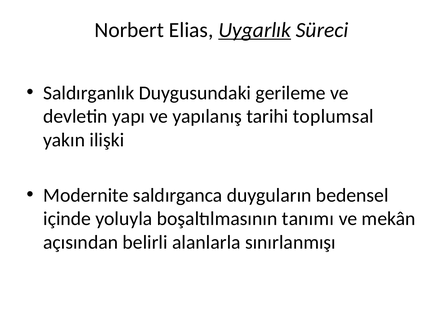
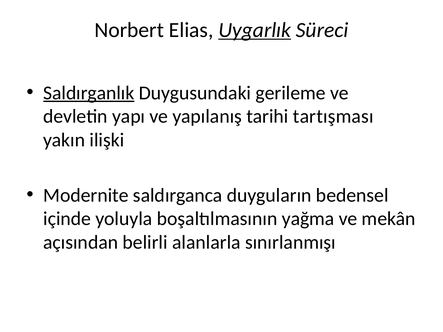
Saldırganlık underline: none -> present
toplumsal: toplumsal -> tartışması
tanımı: tanımı -> yağma
